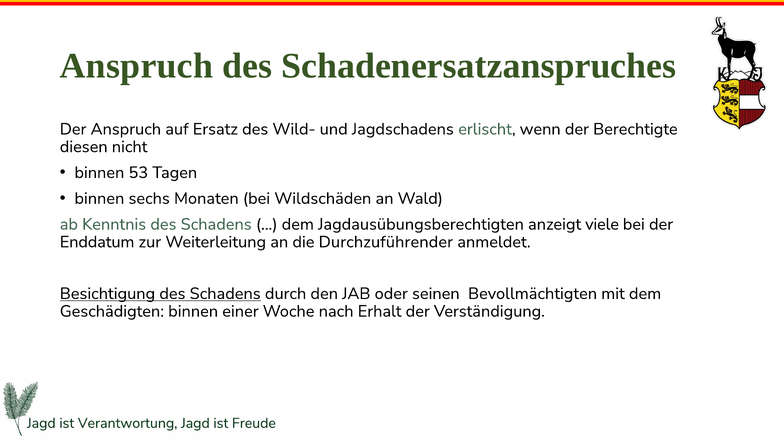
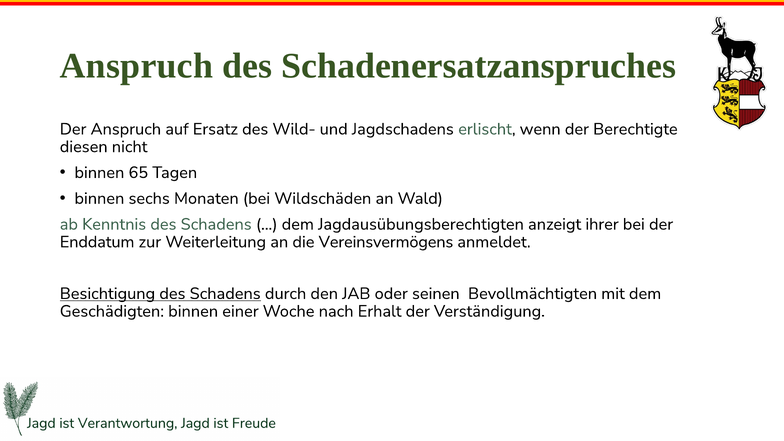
53: 53 -> 65
viele: viele -> ihrer
Durchzuführender: Durchzuführender -> Vereinsvermögens
